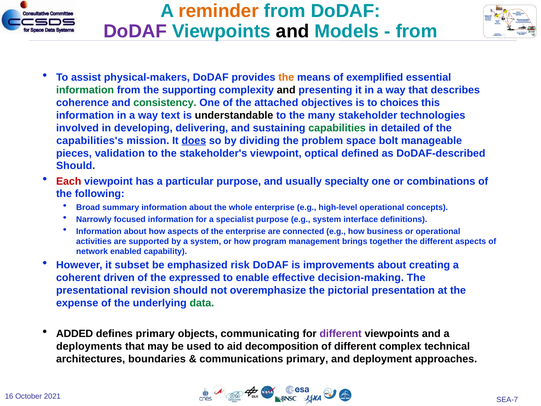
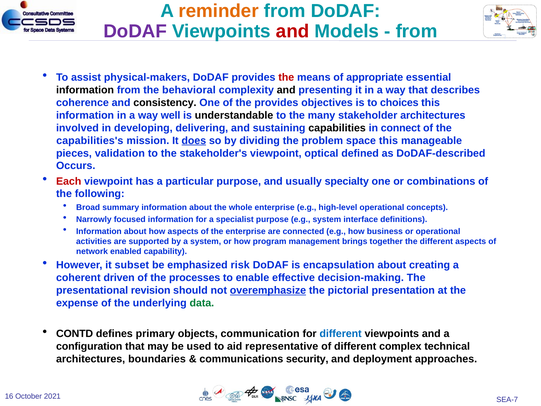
and at (293, 31) colour: black -> red
the at (286, 77) colour: orange -> red
exemplified: exemplified -> appropriate
information at (85, 90) colour: green -> black
supporting: supporting -> behavioral
consistency colour: green -> black
the attached: attached -> provides
text: text -> well
stakeholder technologies: technologies -> architectures
capabilities colour: green -> black
detailed: detailed -> connect
space bolt: bolt -> this
Should at (76, 166): Should -> Occurs
improvements: improvements -> encapsulation
expressed: expressed -> processes
overemphasize underline: none -> present
ADDED: ADDED -> CONTD
communicating: communicating -> communication
different at (341, 334) colour: purple -> blue
deployments: deployments -> configuration
decomposition: decomposition -> representative
communications primary: primary -> security
